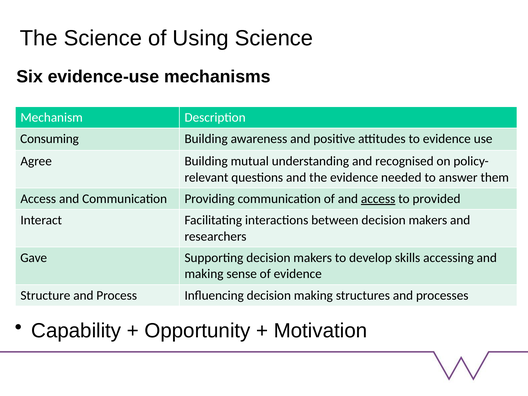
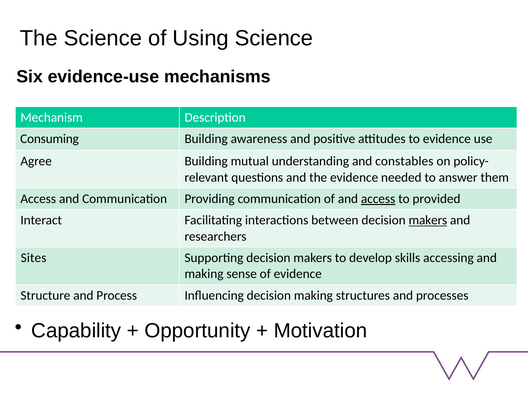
recognised: recognised -> constables
makers at (428, 220) underline: none -> present
Gave: Gave -> Sites
